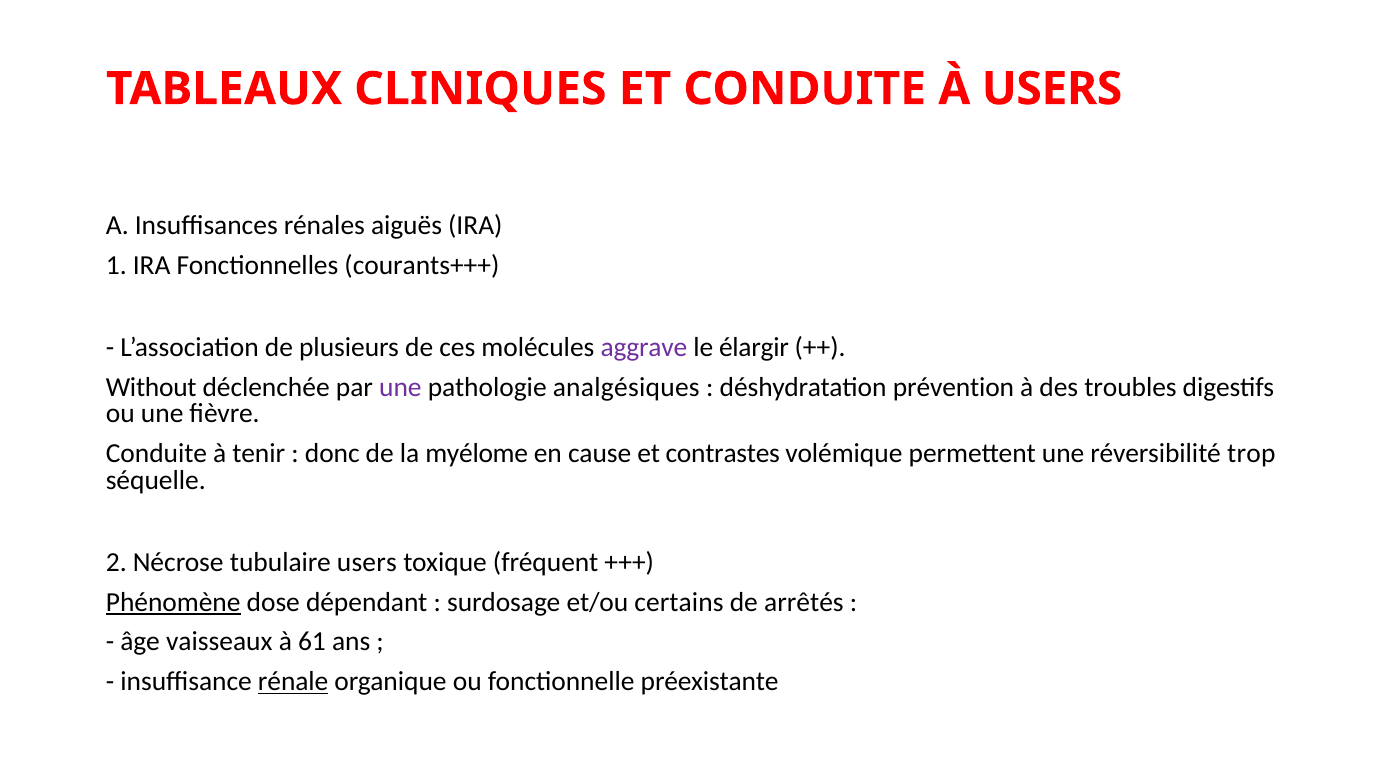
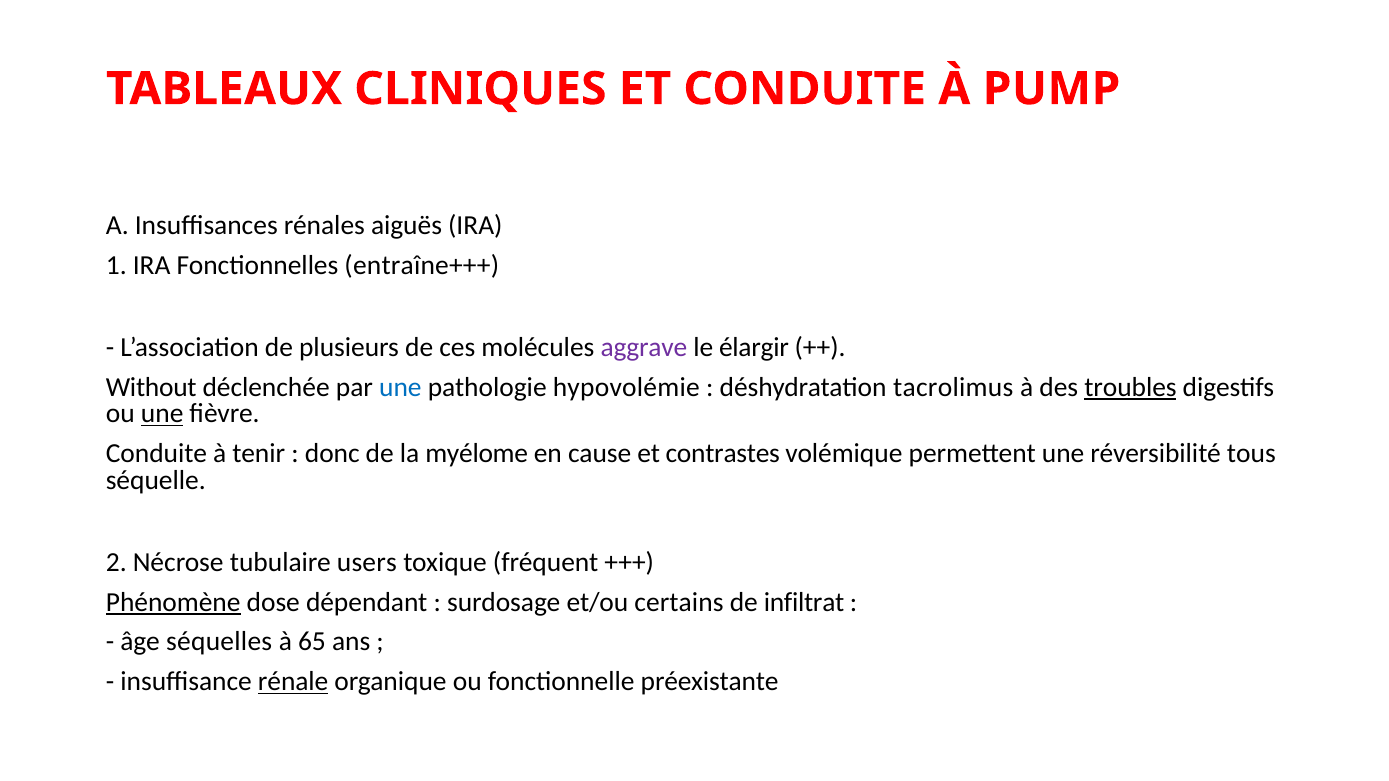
À USERS: USERS -> PUMP
courants+++: courants+++ -> entraîne+++
une at (400, 387) colour: purple -> blue
analgésiques: analgésiques -> hypovolémie
prévention: prévention -> tacrolimus
troubles underline: none -> present
une at (162, 414) underline: none -> present
trop: trop -> tous
arrêtés: arrêtés -> infiltrat
vaisseaux: vaisseaux -> séquelles
61: 61 -> 65
